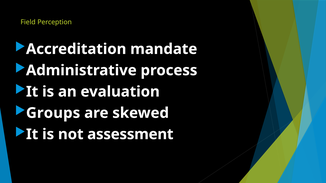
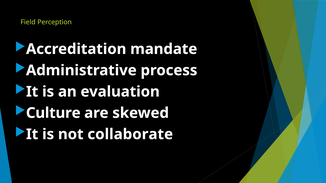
Groups: Groups -> Culture
assessment: assessment -> collaborate
